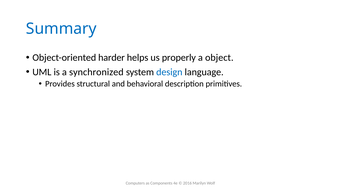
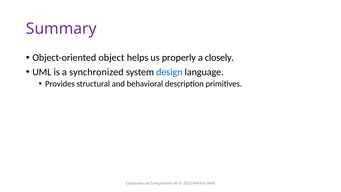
Summary colour: blue -> purple
harder: harder -> object
object: object -> closely
